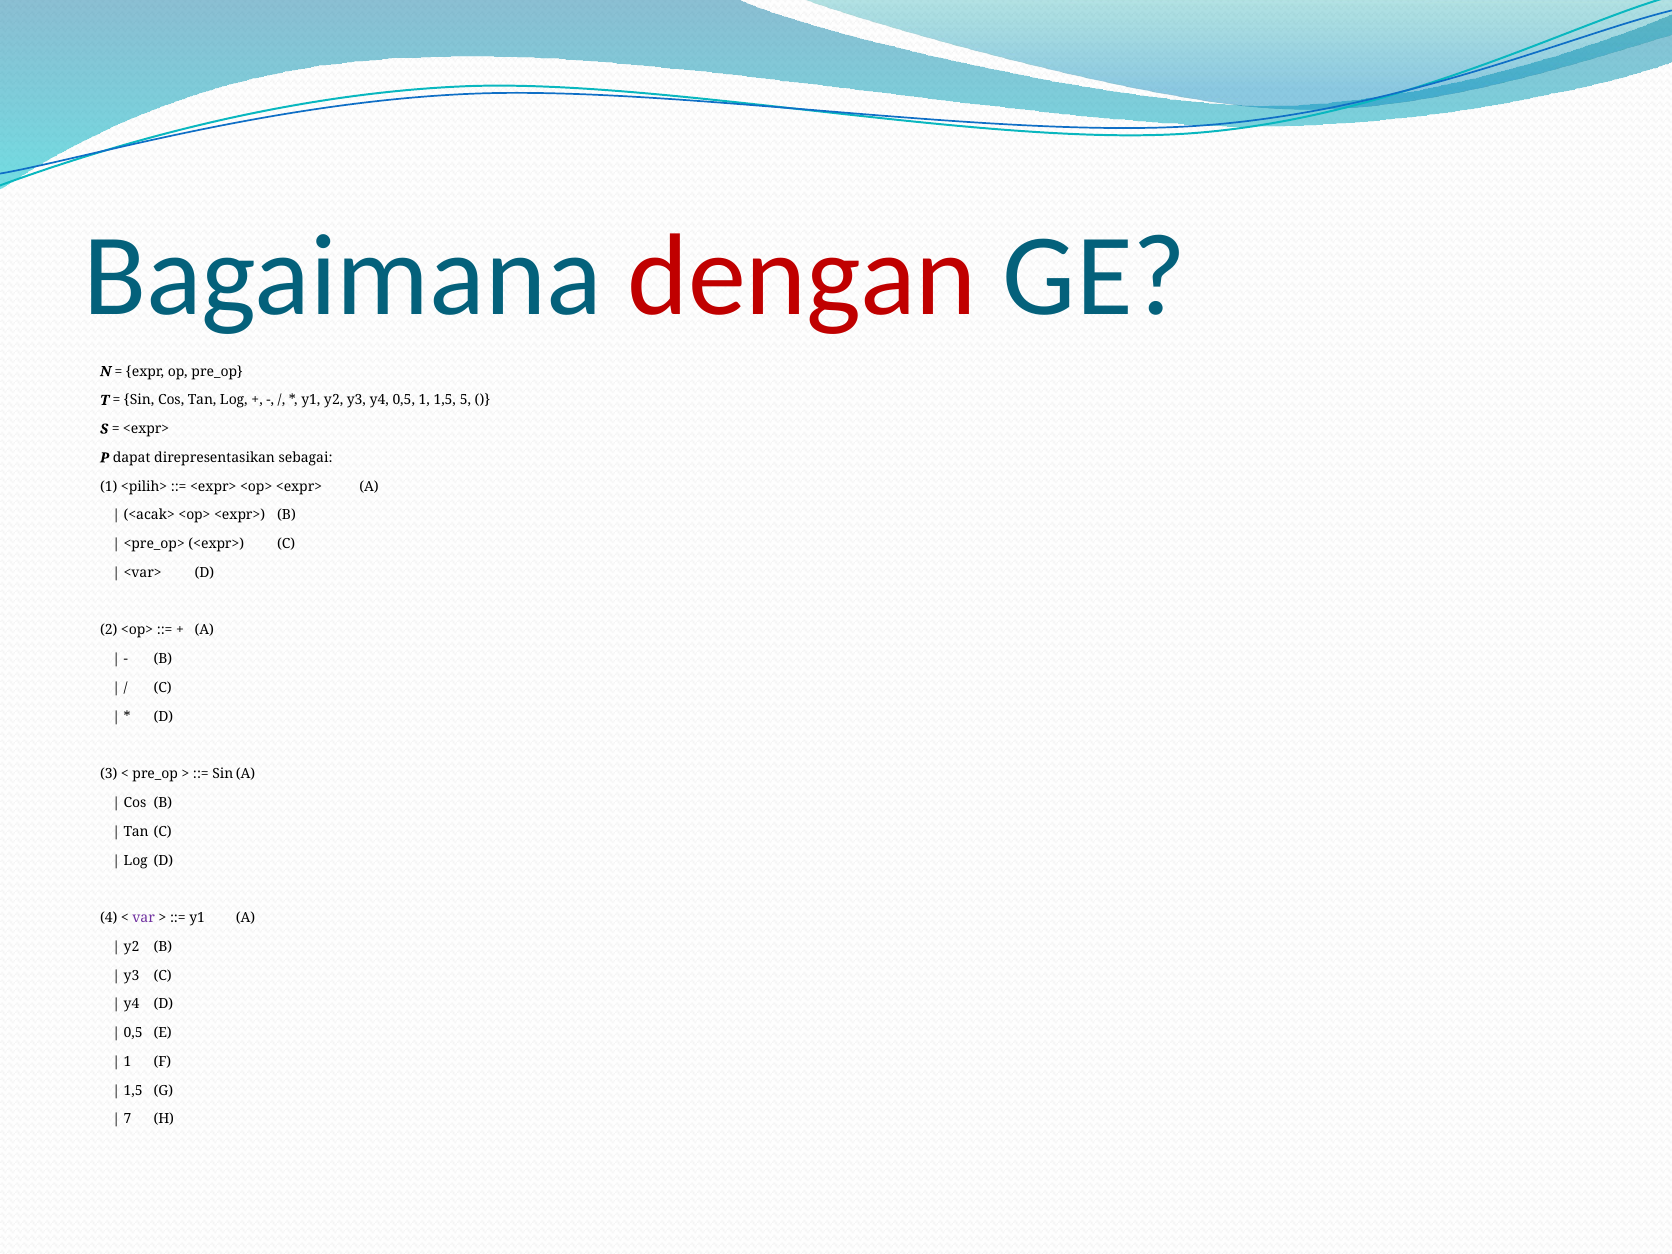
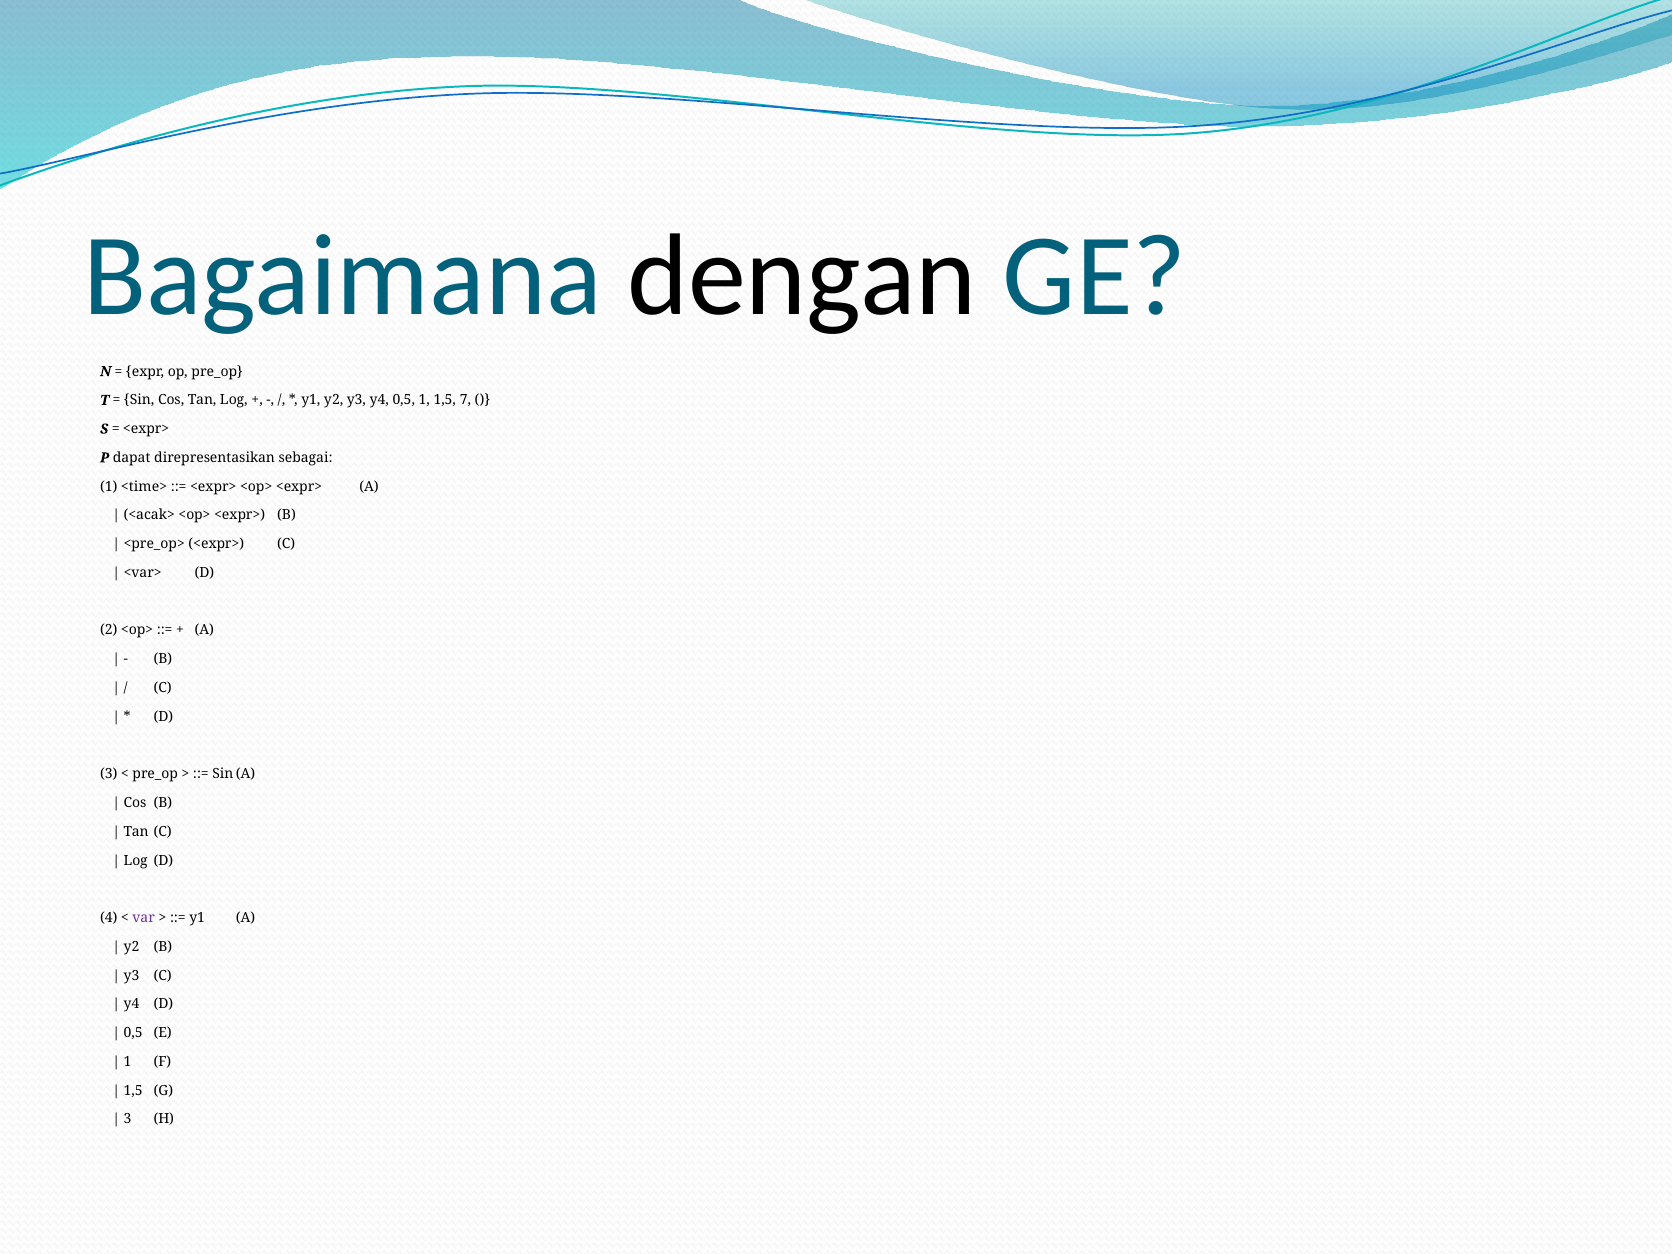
dengan colour: red -> black
5: 5 -> 7
<pilih>: <pilih> -> <time>
7 at (127, 1119): 7 -> 3
